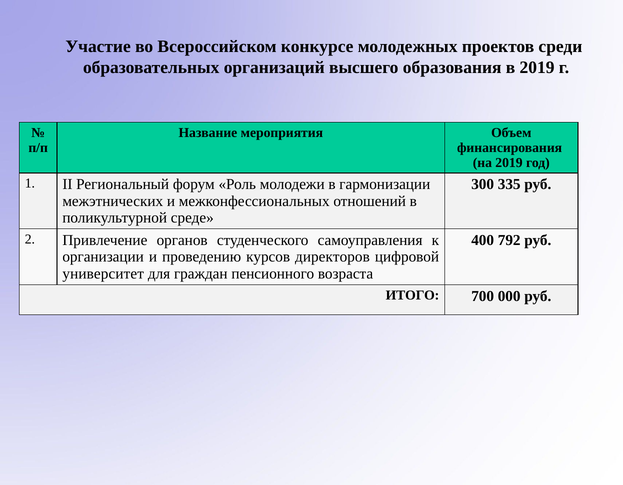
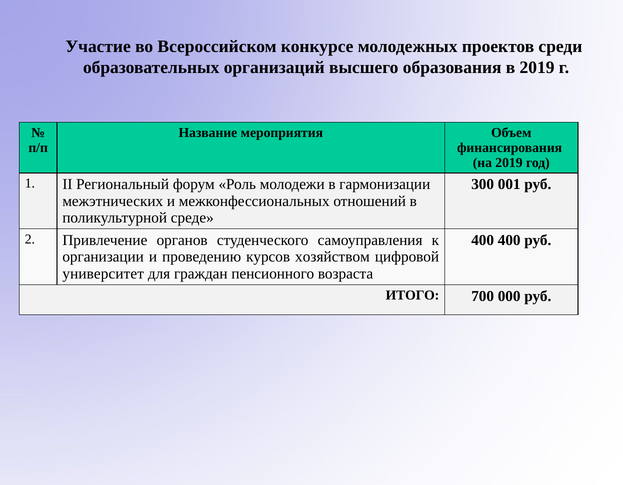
335: 335 -> 001
400 792: 792 -> 400
директоров: директоров -> хозяйством
